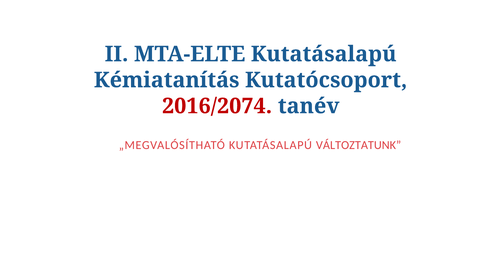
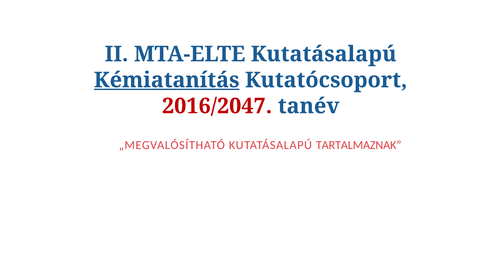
Kémiatanítás underline: none -> present
2016/2074: 2016/2074 -> 2016/2047
VÁLTOZTATUNK: VÁLTOZTATUNK -> TARTALMAZNAK
